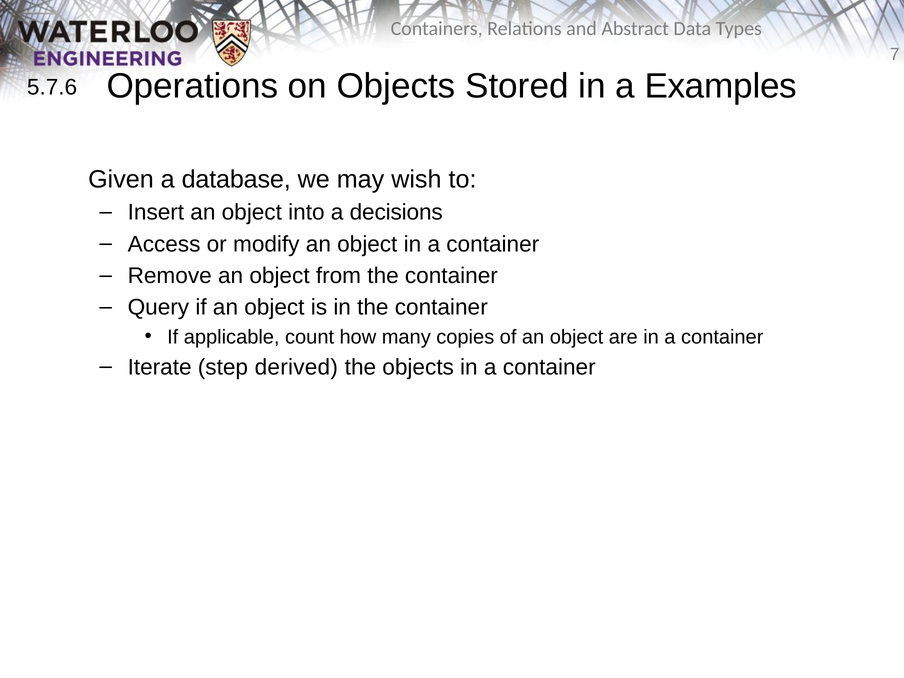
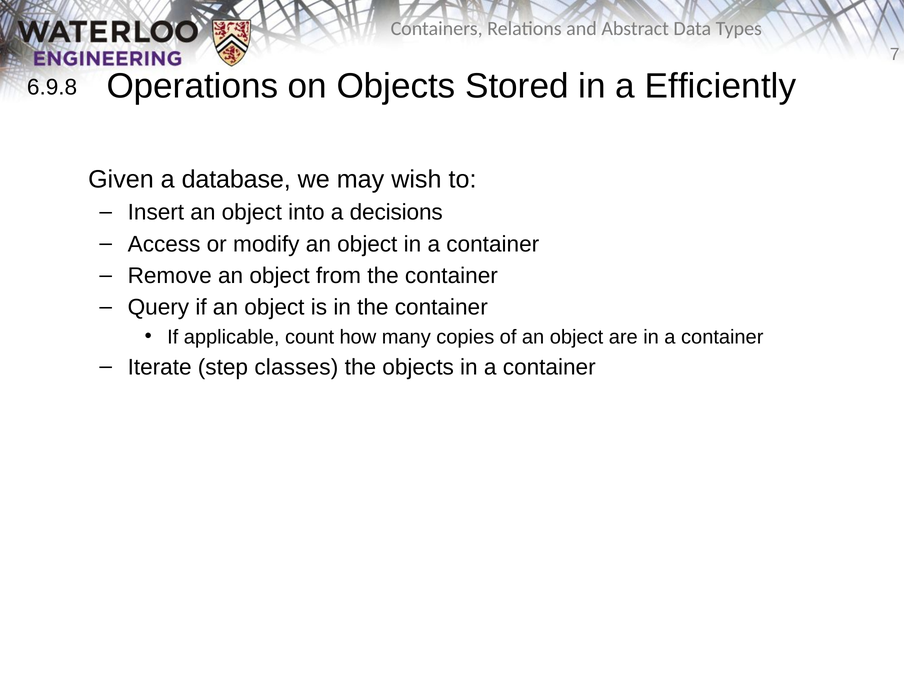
Examples: Examples -> Efficiently
5.7.6: 5.7.6 -> 6.9.8
derived: derived -> classes
